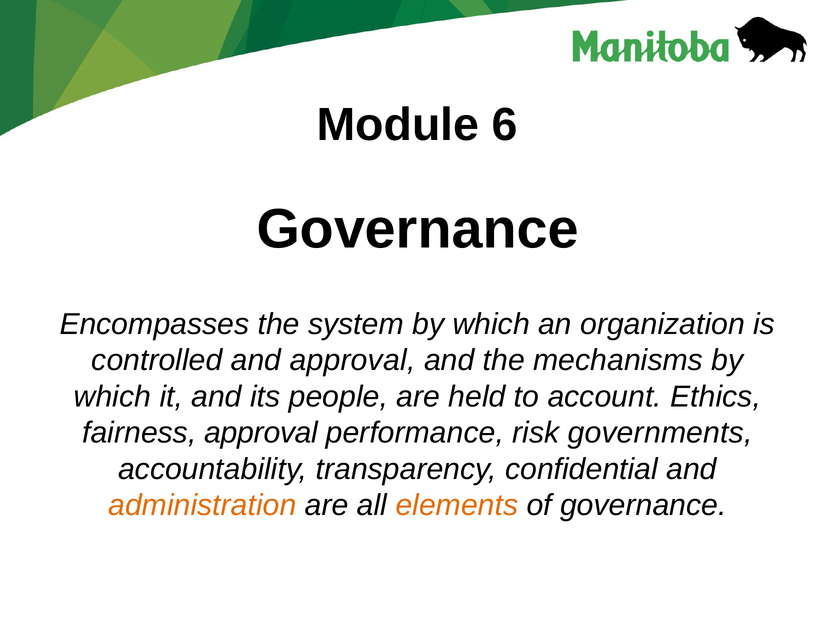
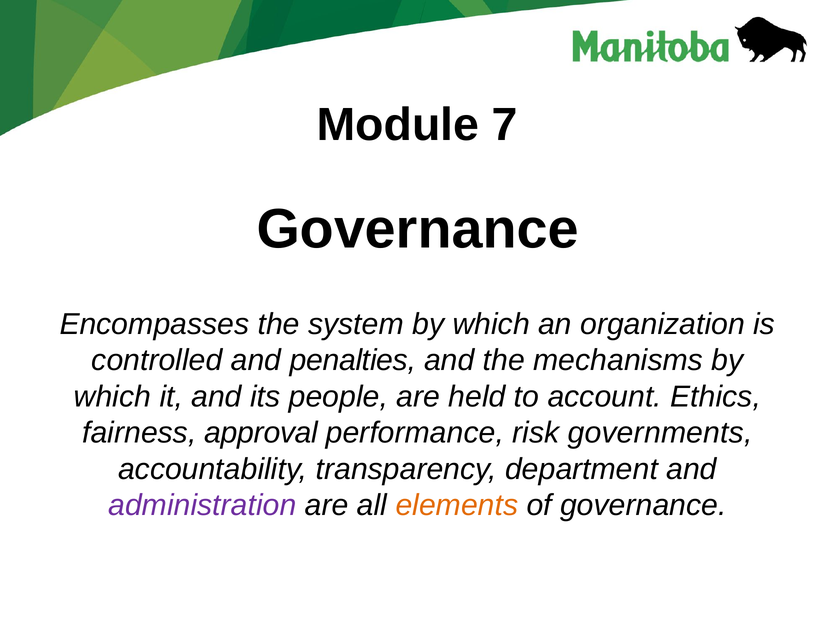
6: 6 -> 7
and approval: approval -> penalties
confidential: confidential -> department
administration colour: orange -> purple
